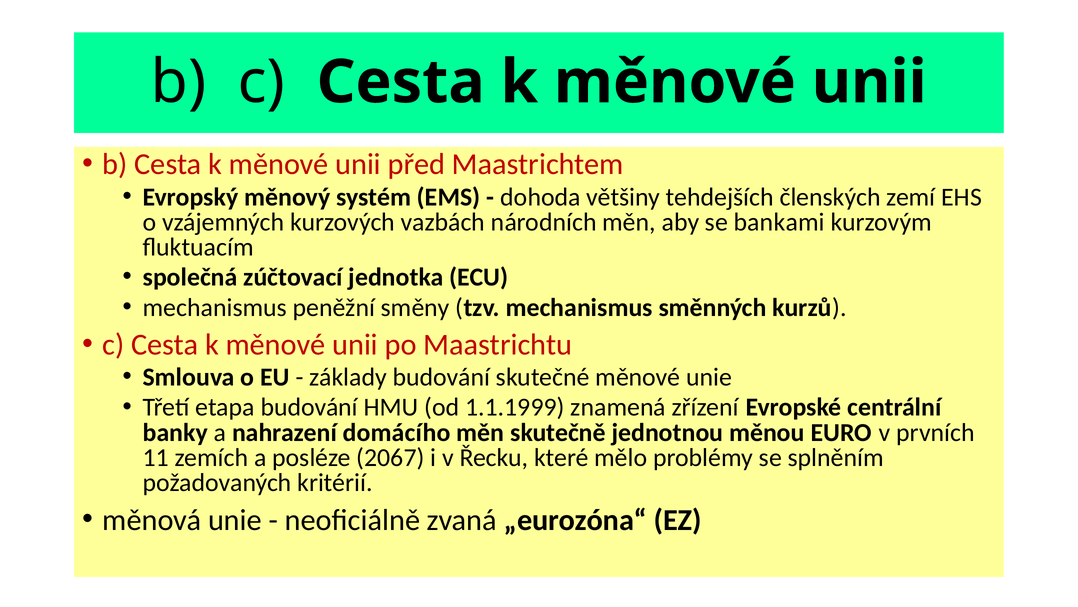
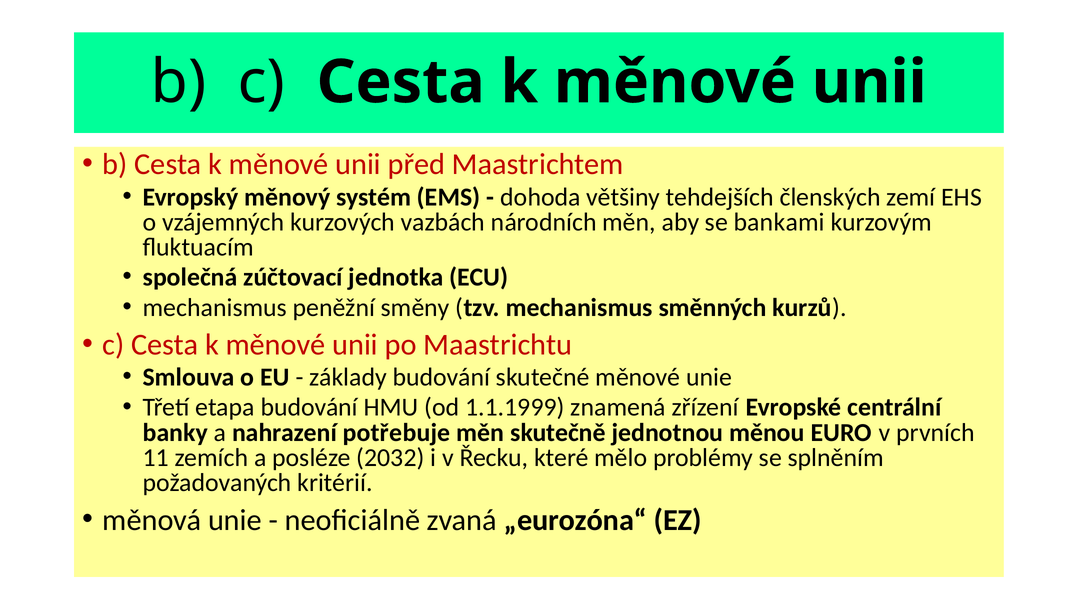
domácího: domácího -> potřebuje
2067: 2067 -> 2032
